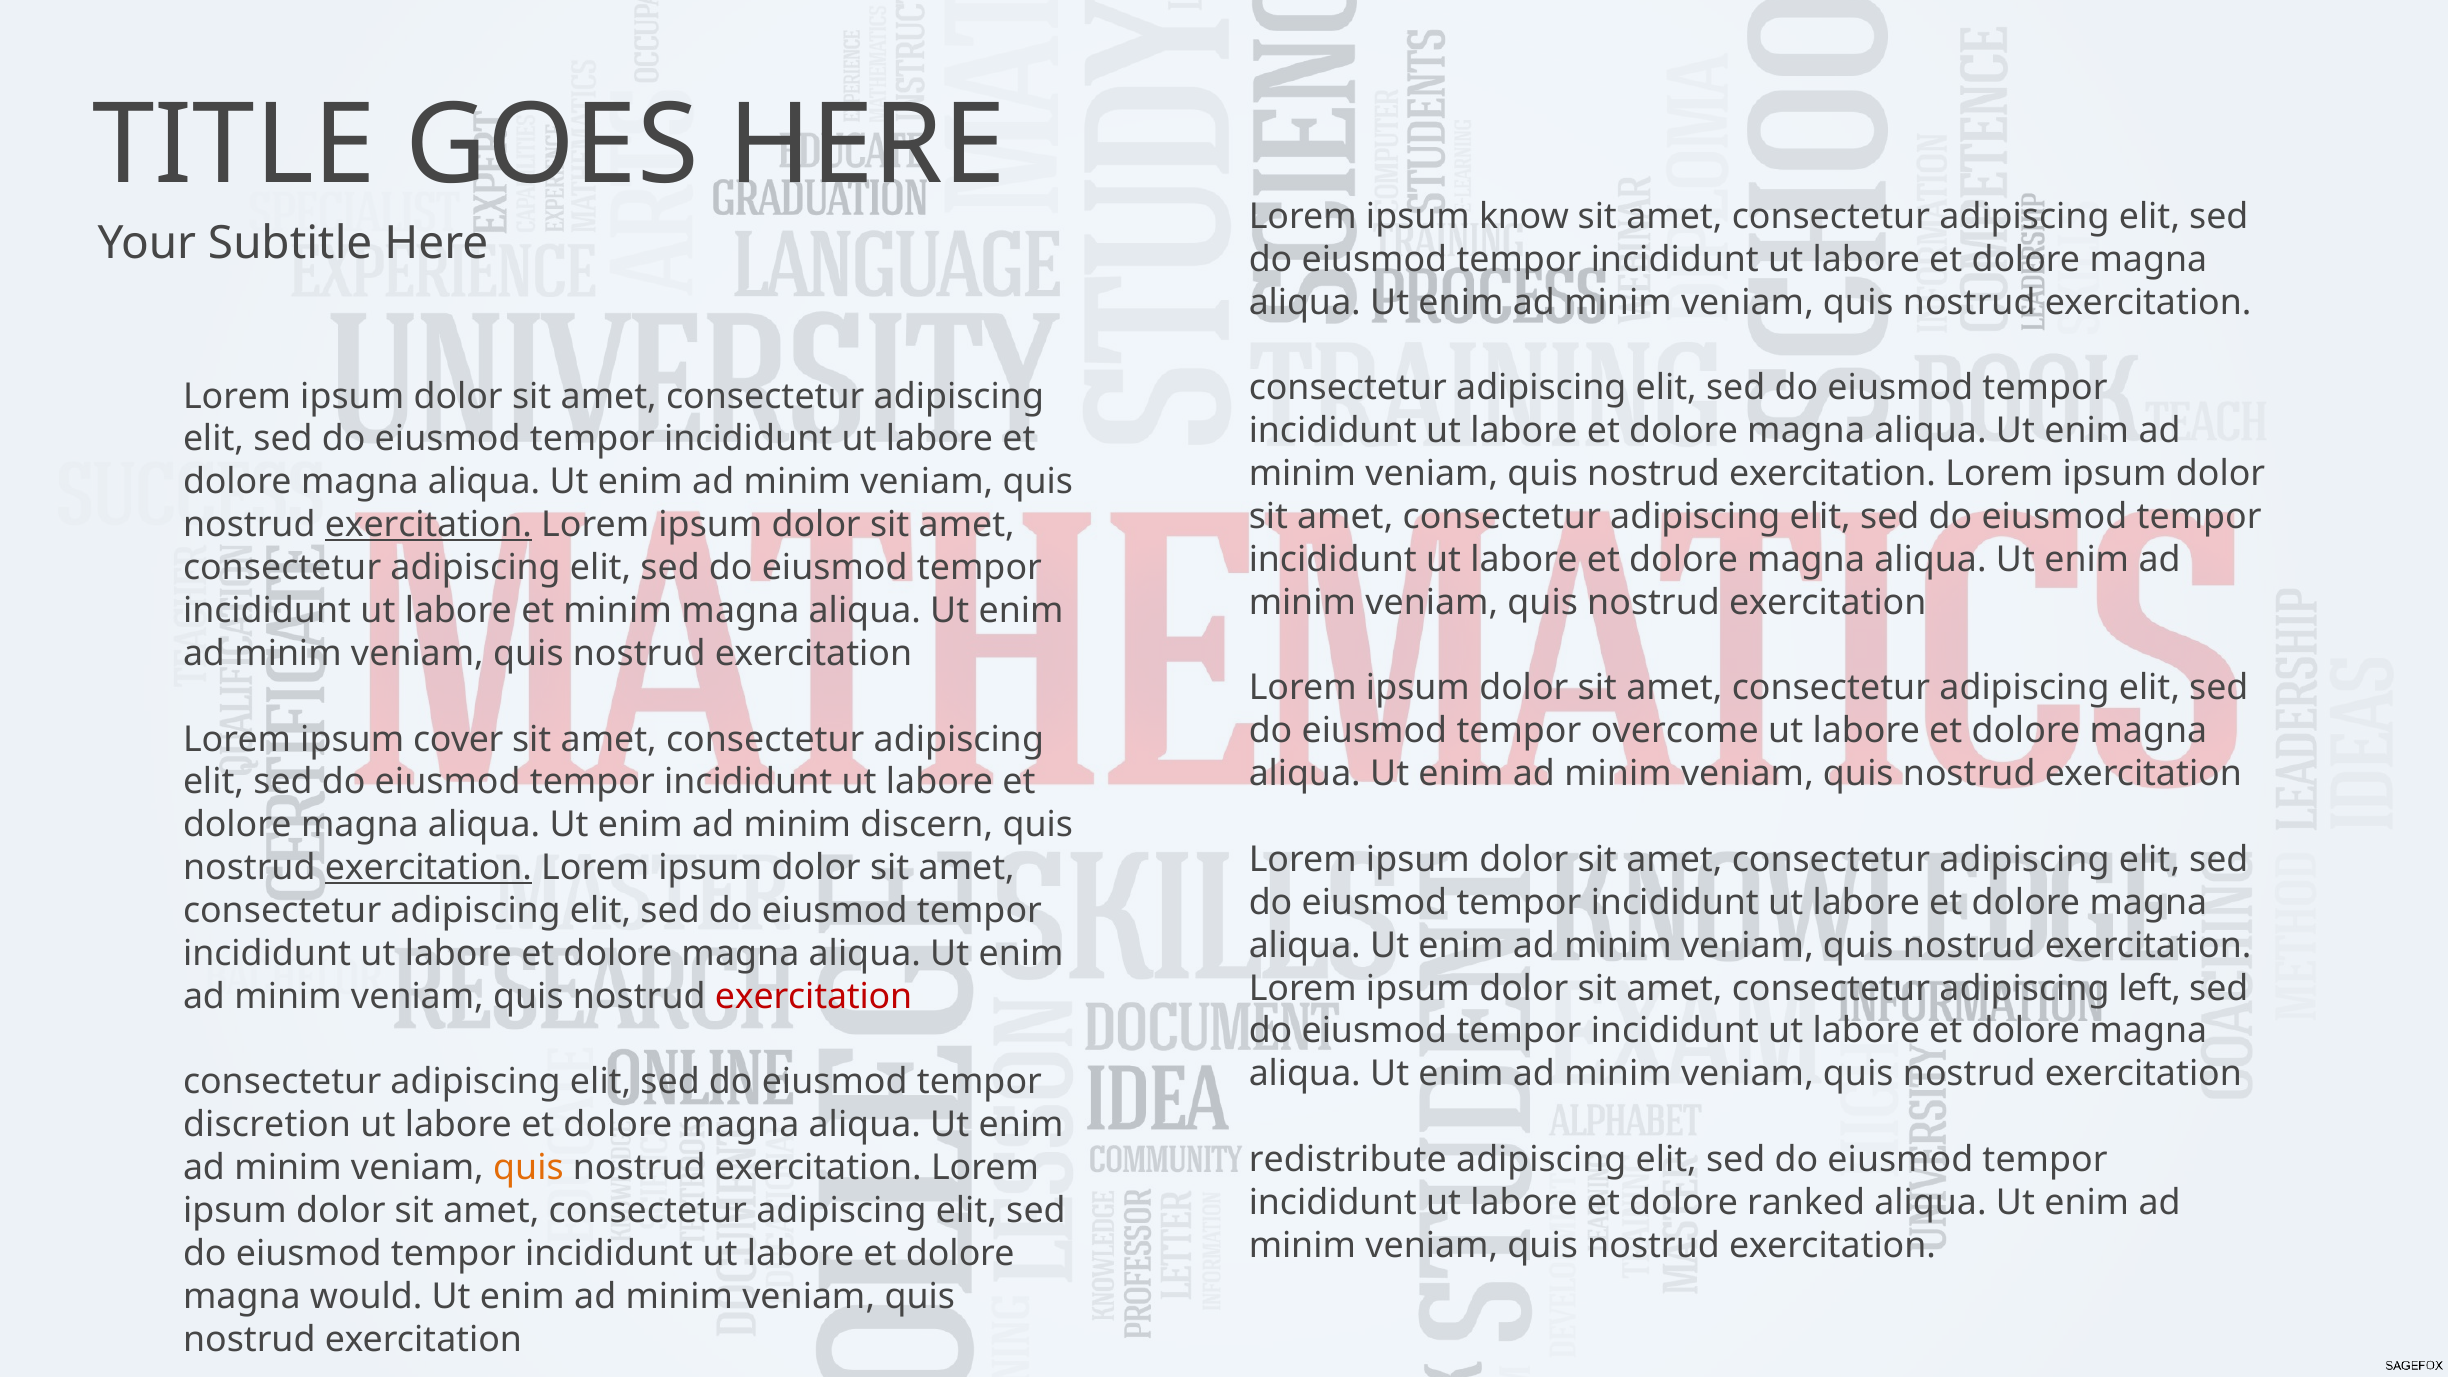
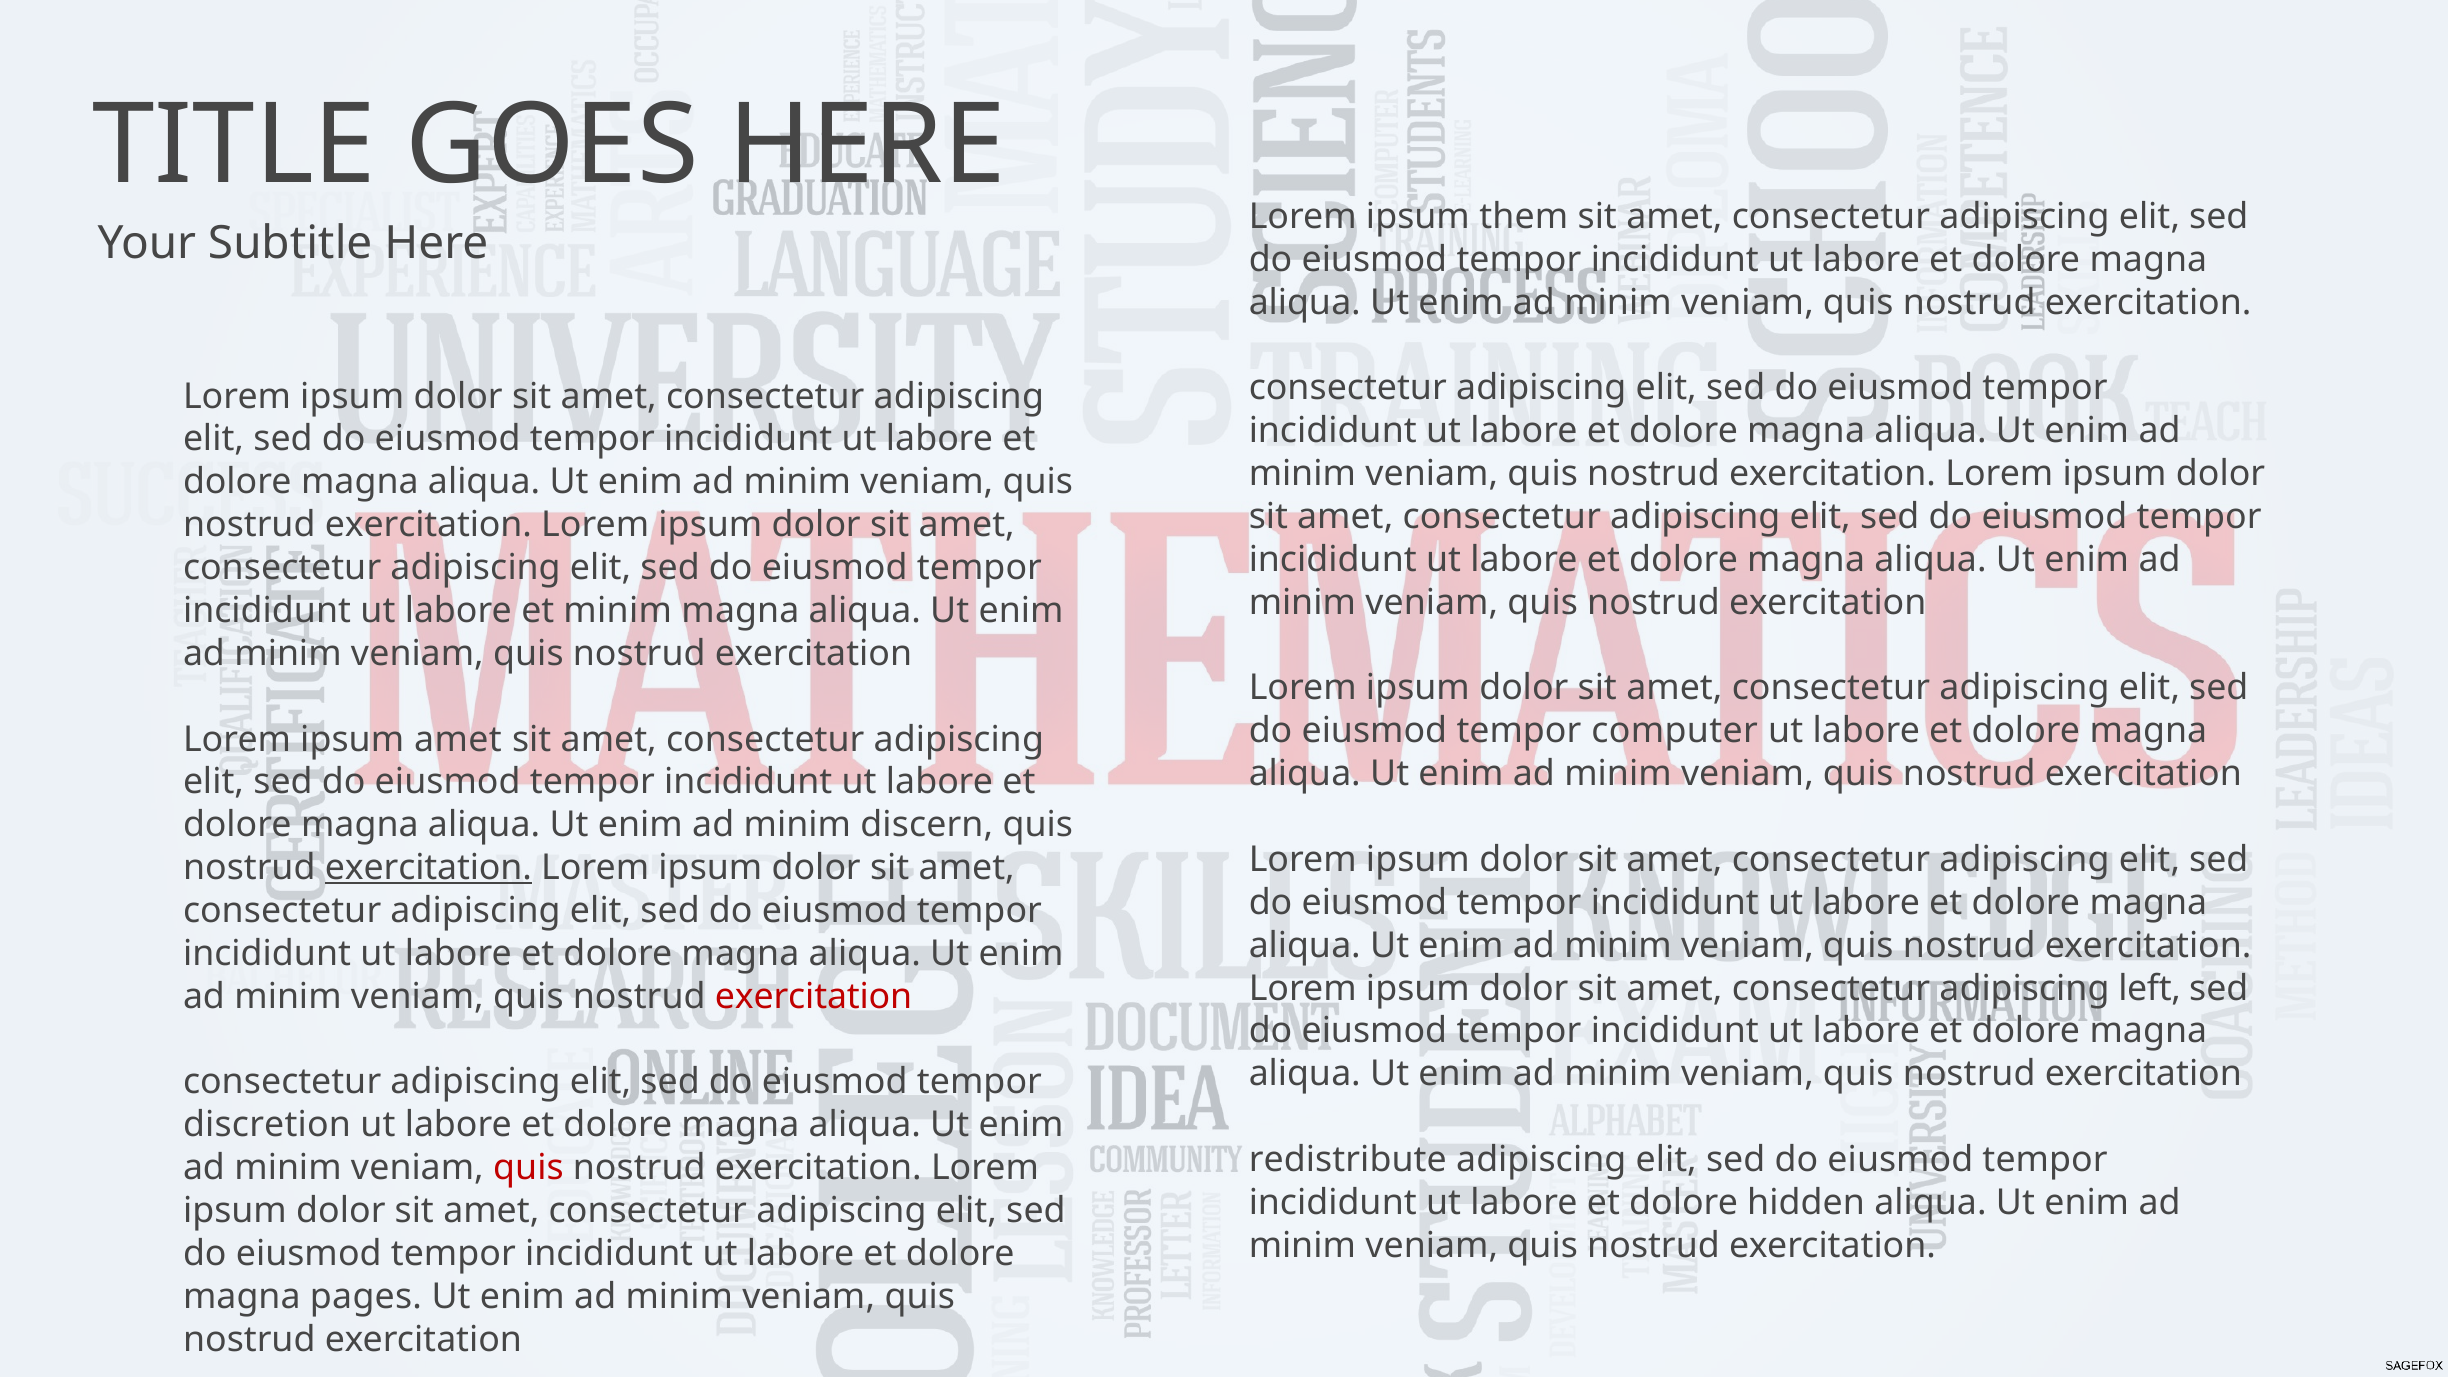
know: know -> them
exercitation at (428, 525) underline: present -> none
overcome: overcome -> computer
ipsum cover: cover -> amet
quis at (528, 1168) colour: orange -> red
ranked: ranked -> hidden
would: would -> pages
